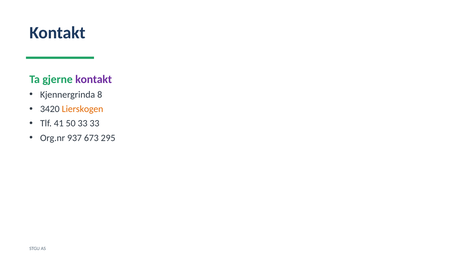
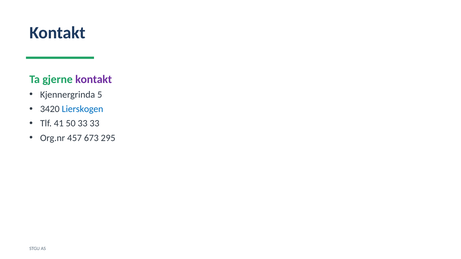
8: 8 -> 5
Lierskogen colour: orange -> blue
937: 937 -> 457
